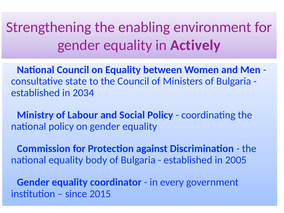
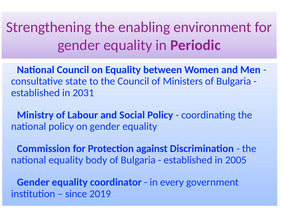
Actively: Actively -> Periodic
2034: 2034 -> 2031
2015: 2015 -> 2019
